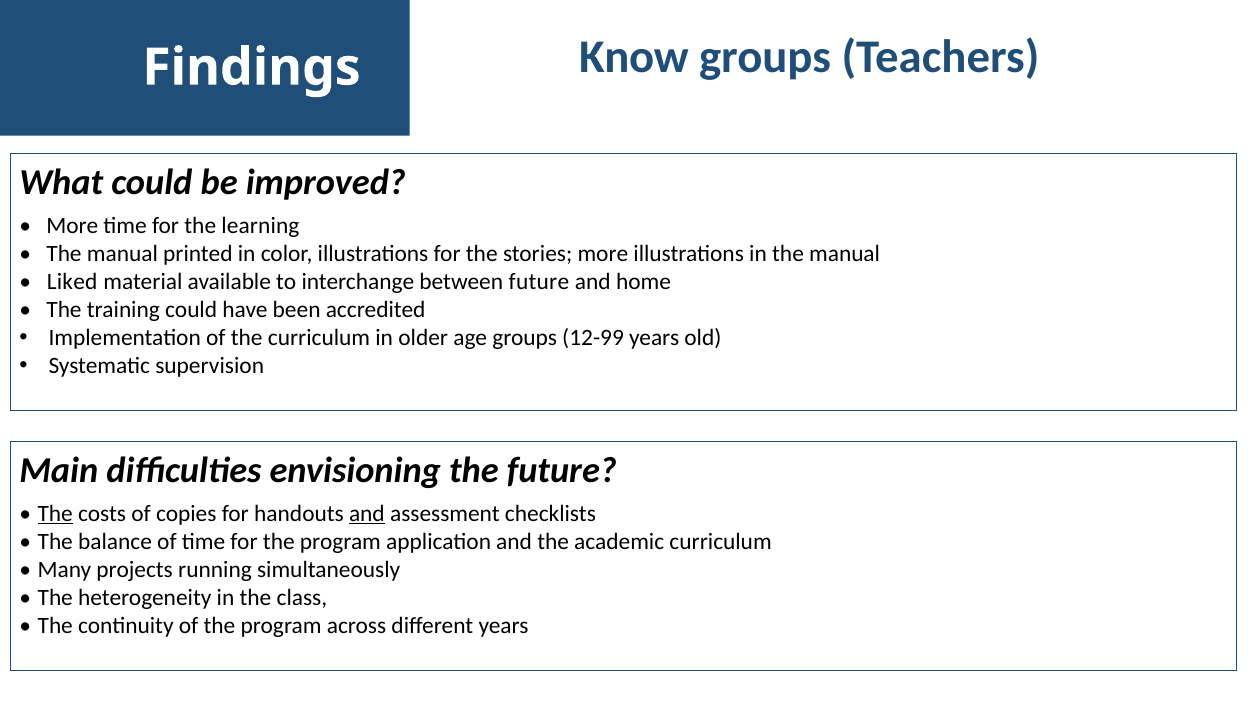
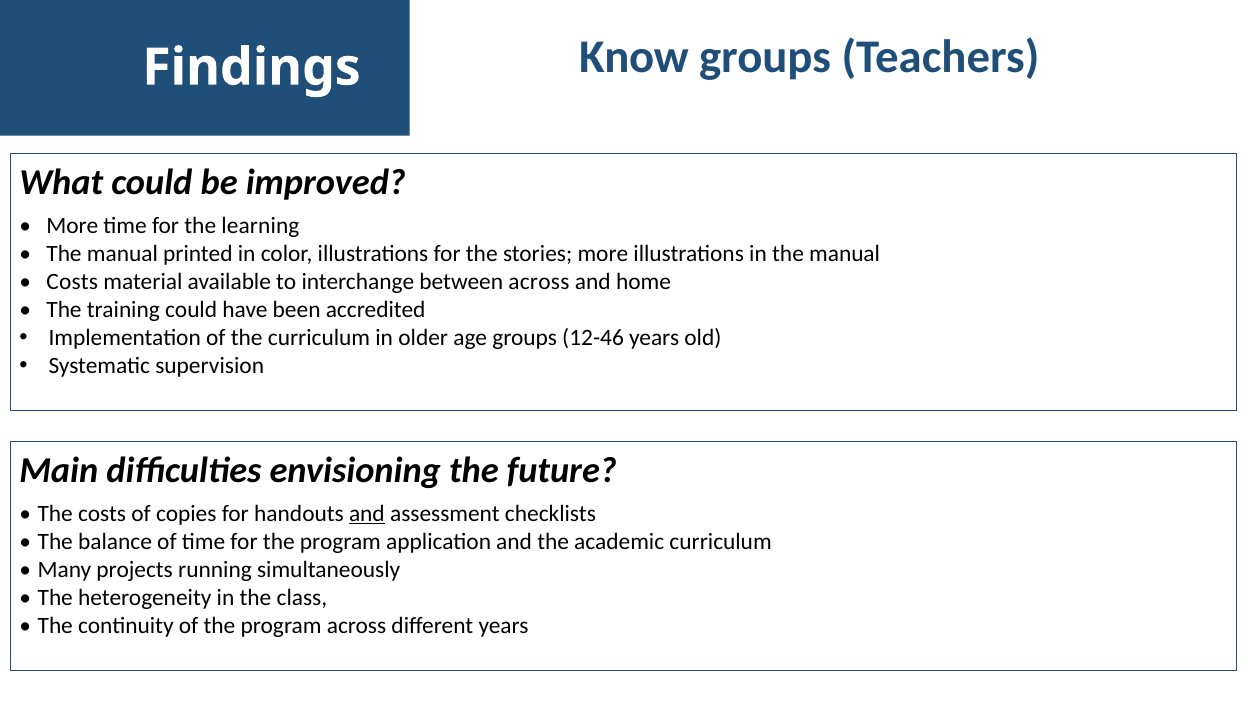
Liked at (72, 281): Liked -> Costs
between future: future -> across
12-99: 12-99 -> 12-46
The at (55, 513) underline: present -> none
